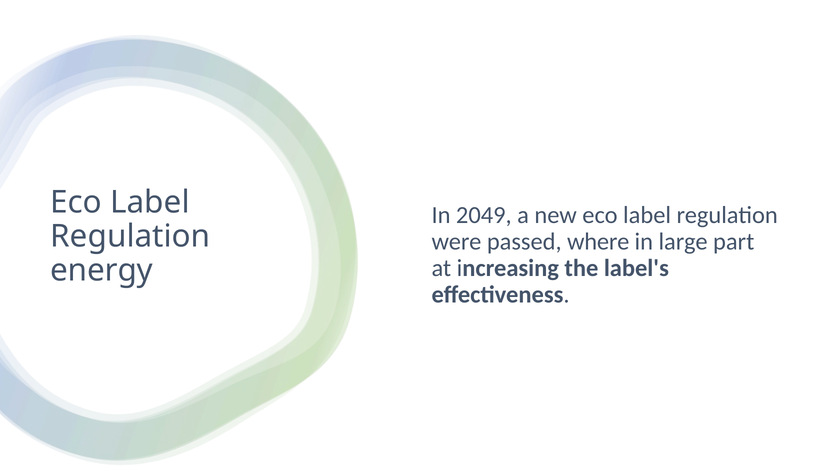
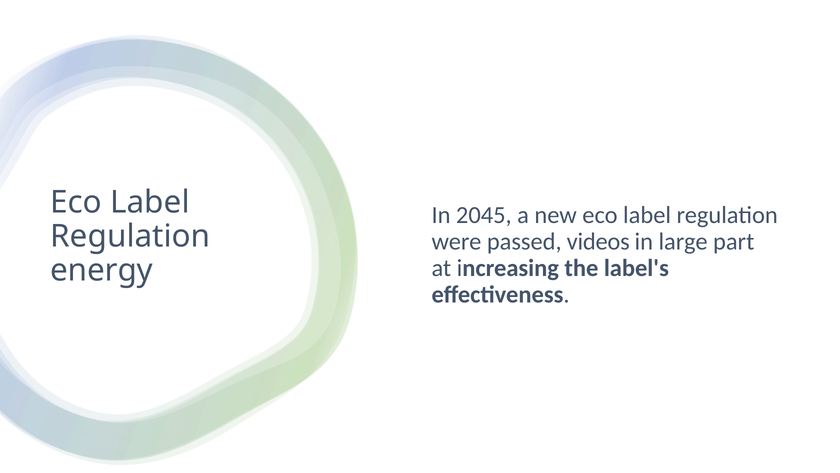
2049: 2049 -> 2045
where: where -> videos
